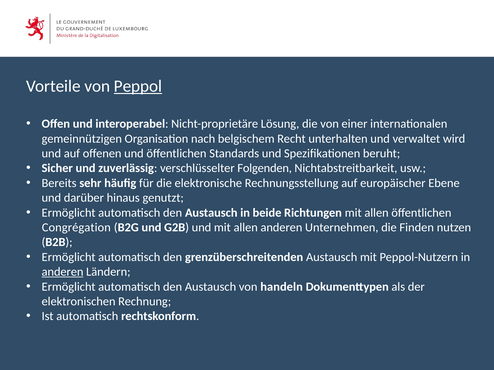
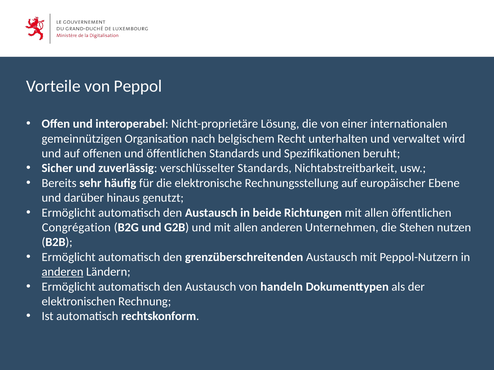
Peppol underline: present -> none
verschlüsselter Folgenden: Folgenden -> Standards
Finden: Finden -> Stehen
